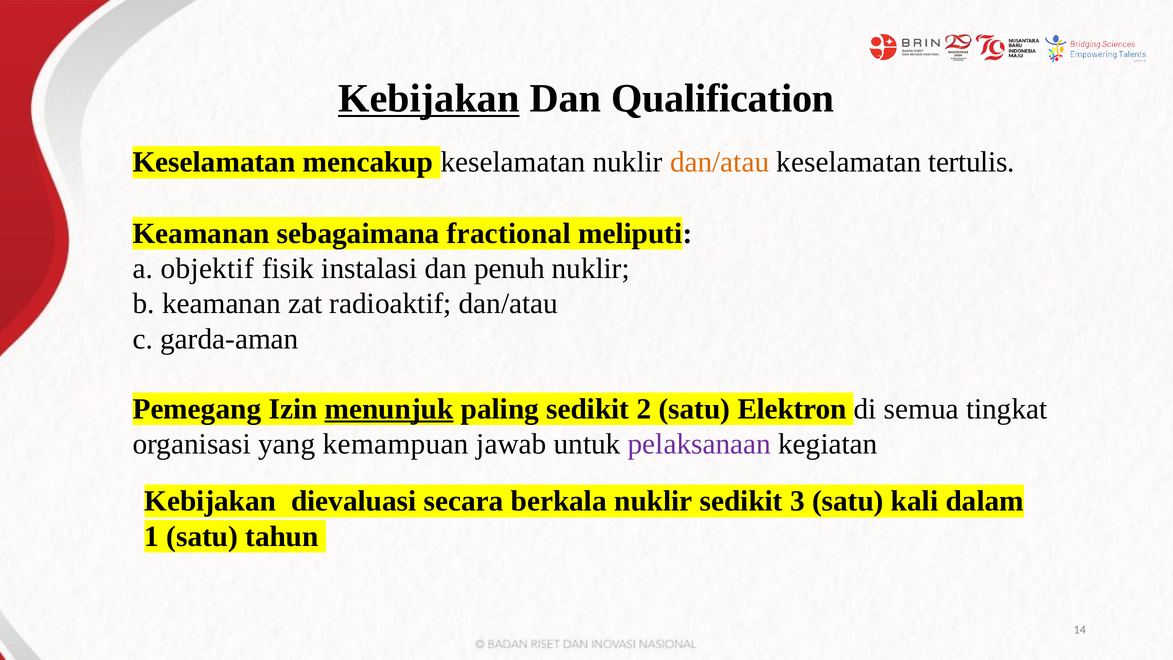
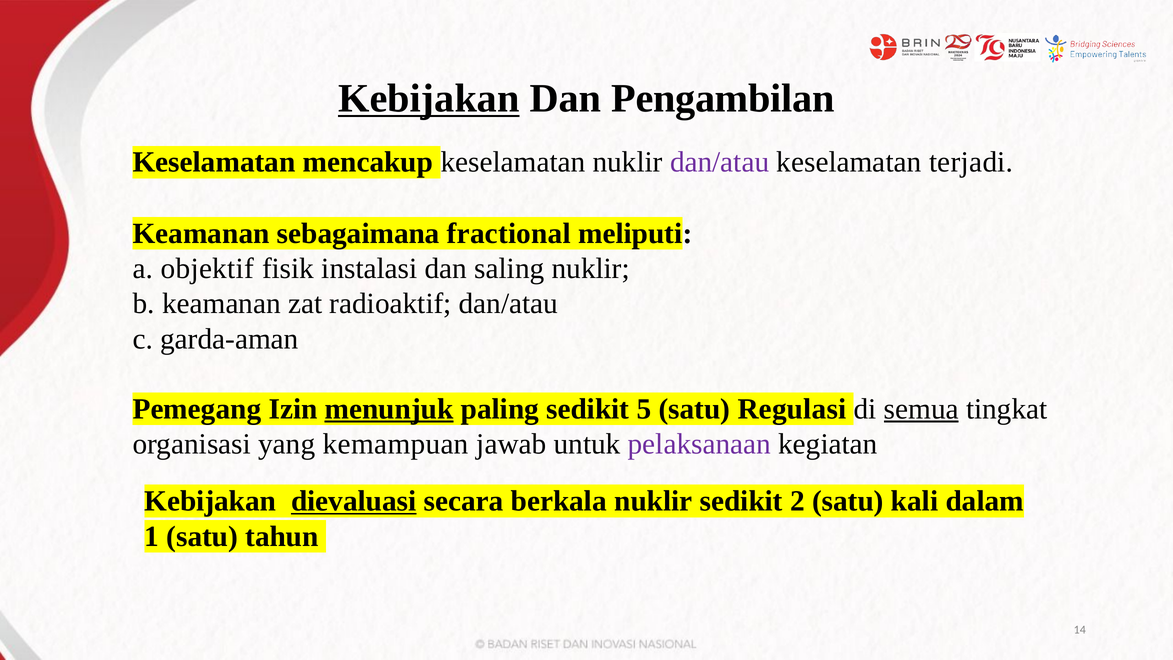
Qualification: Qualification -> Pengambilan
dan/atau at (720, 162) colour: orange -> purple
tertulis: tertulis -> terjadi
penuh: penuh -> saling
2: 2 -> 5
Elektron: Elektron -> Regulasi
semua underline: none -> present
dievaluasi underline: none -> present
3: 3 -> 2
